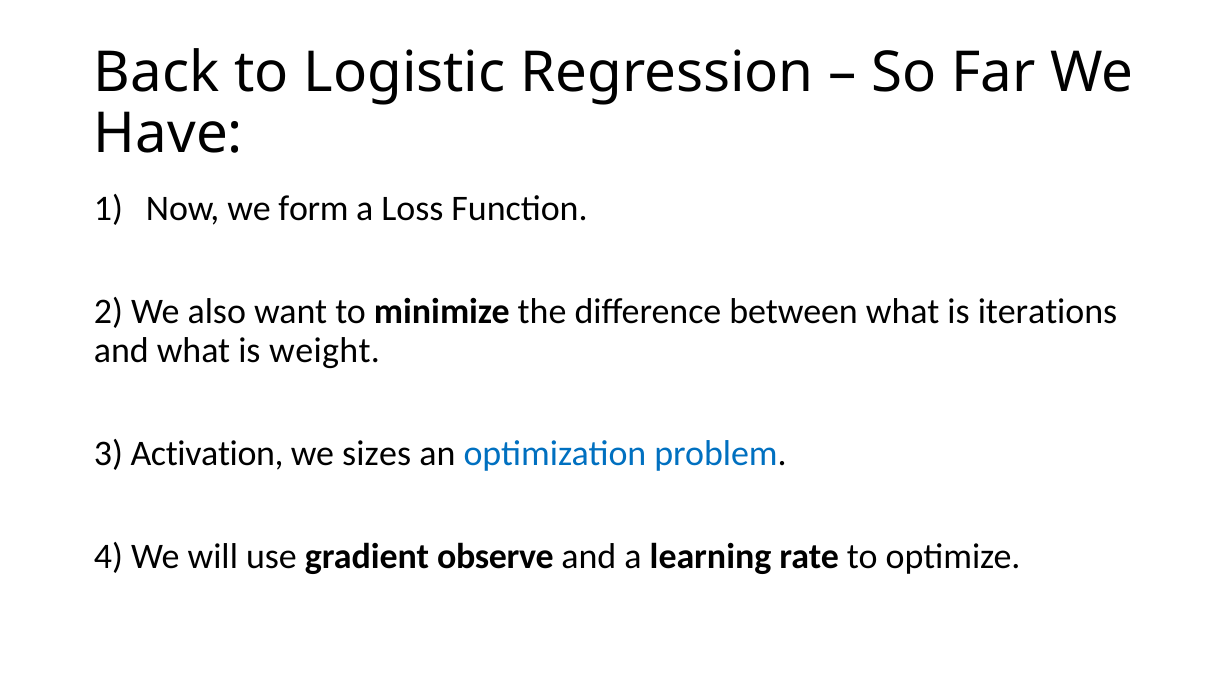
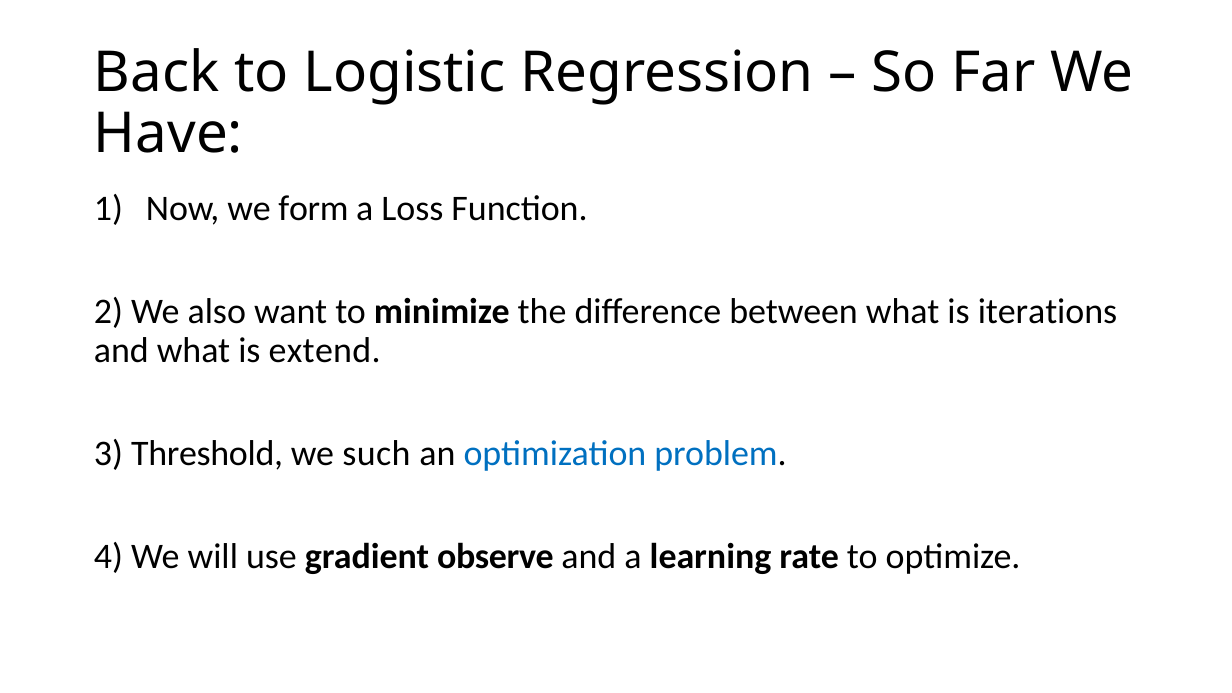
weight: weight -> extend
Activation: Activation -> Threshold
sizes: sizes -> such
